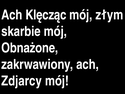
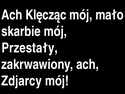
złym: złym -> mało
Obnażone: Obnażone -> Przestały
